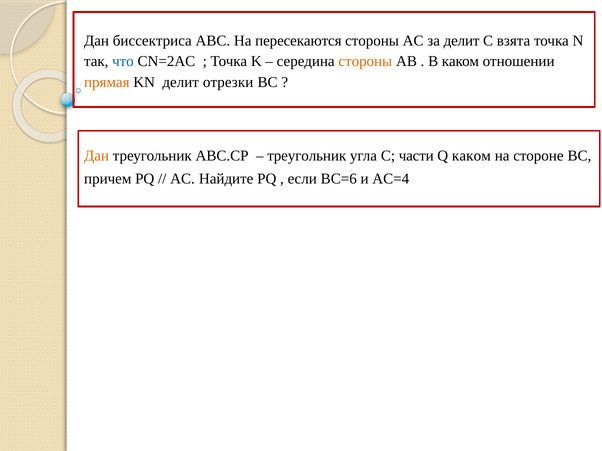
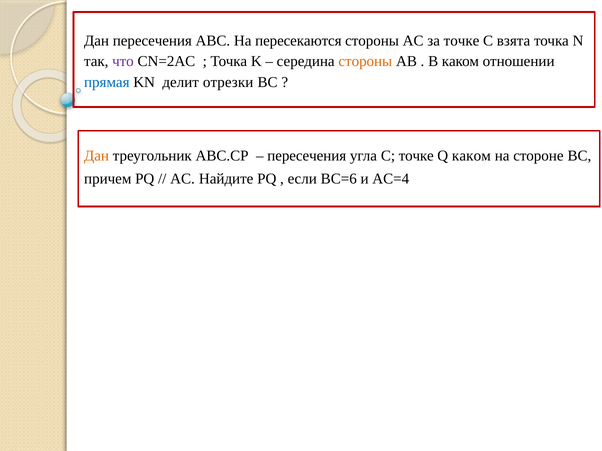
Дан биссектриса: биссектриса -> пересечения
за делит: делит -> точке
что colour: blue -> purple
прямая colour: orange -> blue
треугольник at (307, 156): треугольник -> пересечения
C части: части -> точке
